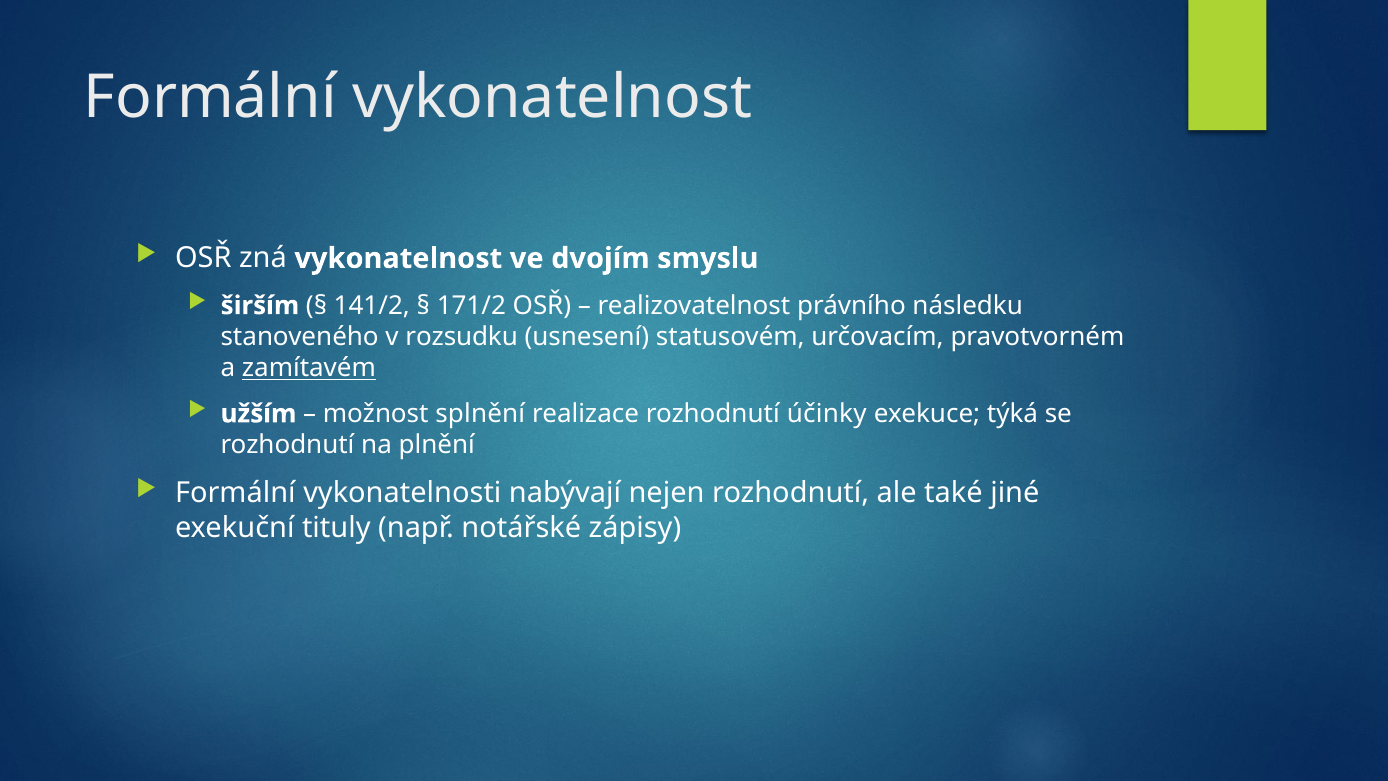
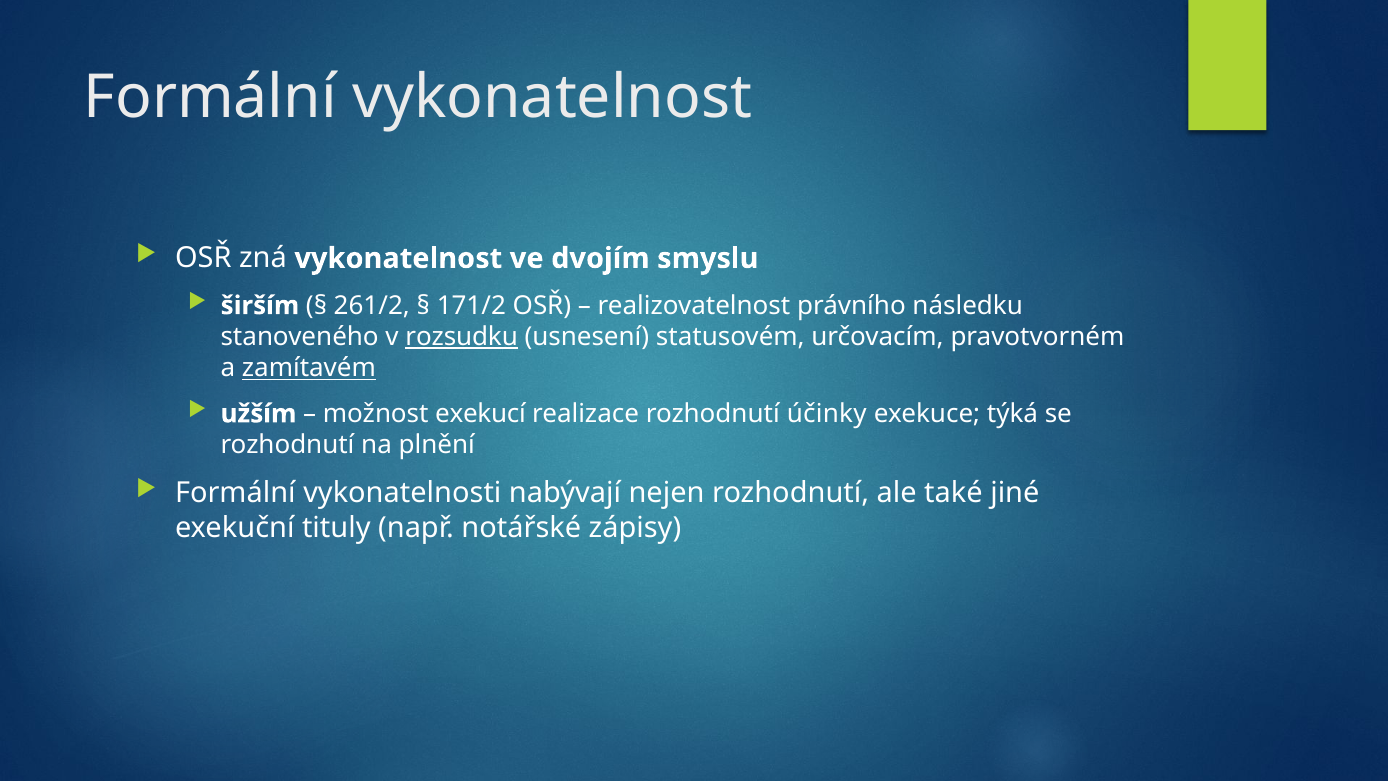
141/2: 141/2 -> 261/2
rozsudku underline: none -> present
splnění: splnění -> exekucí
